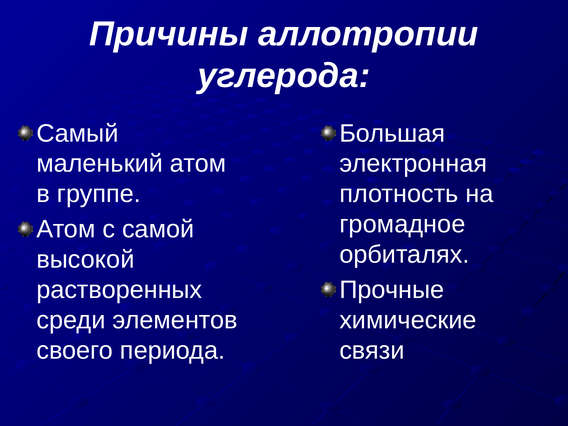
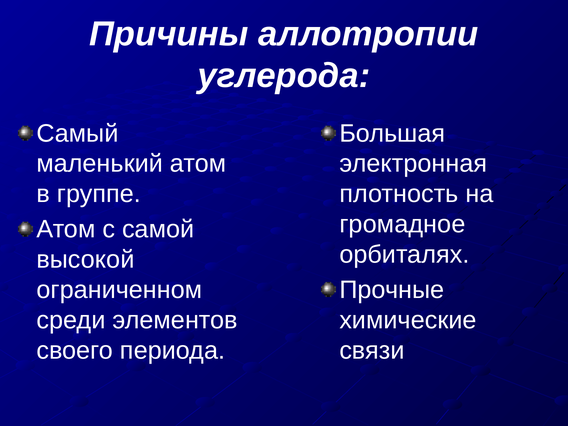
растворенных: растворенных -> ограниченном
